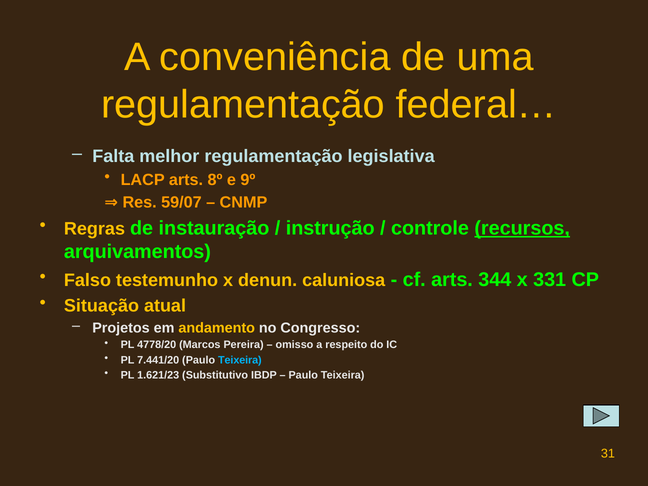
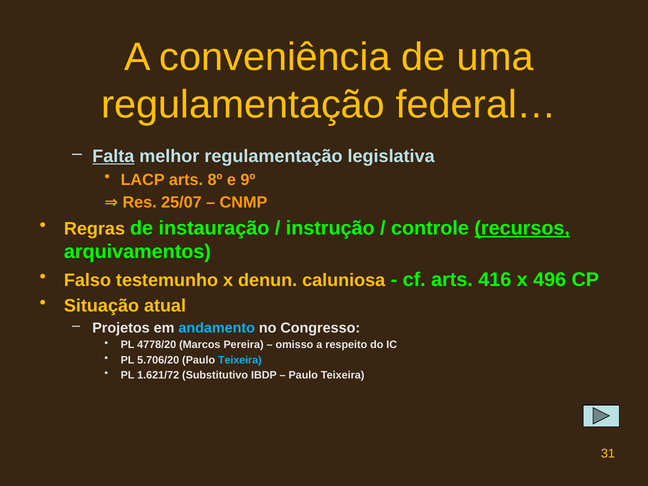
Falta underline: none -> present
59/07: 59/07 -> 25/07
344: 344 -> 416
331: 331 -> 496
andamento colour: yellow -> light blue
7.441/20: 7.441/20 -> 5.706/20
1.621/23: 1.621/23 -> 1.621/72
